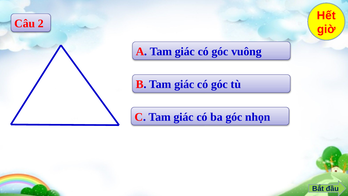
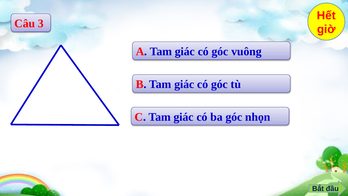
2: 2 -> 3
